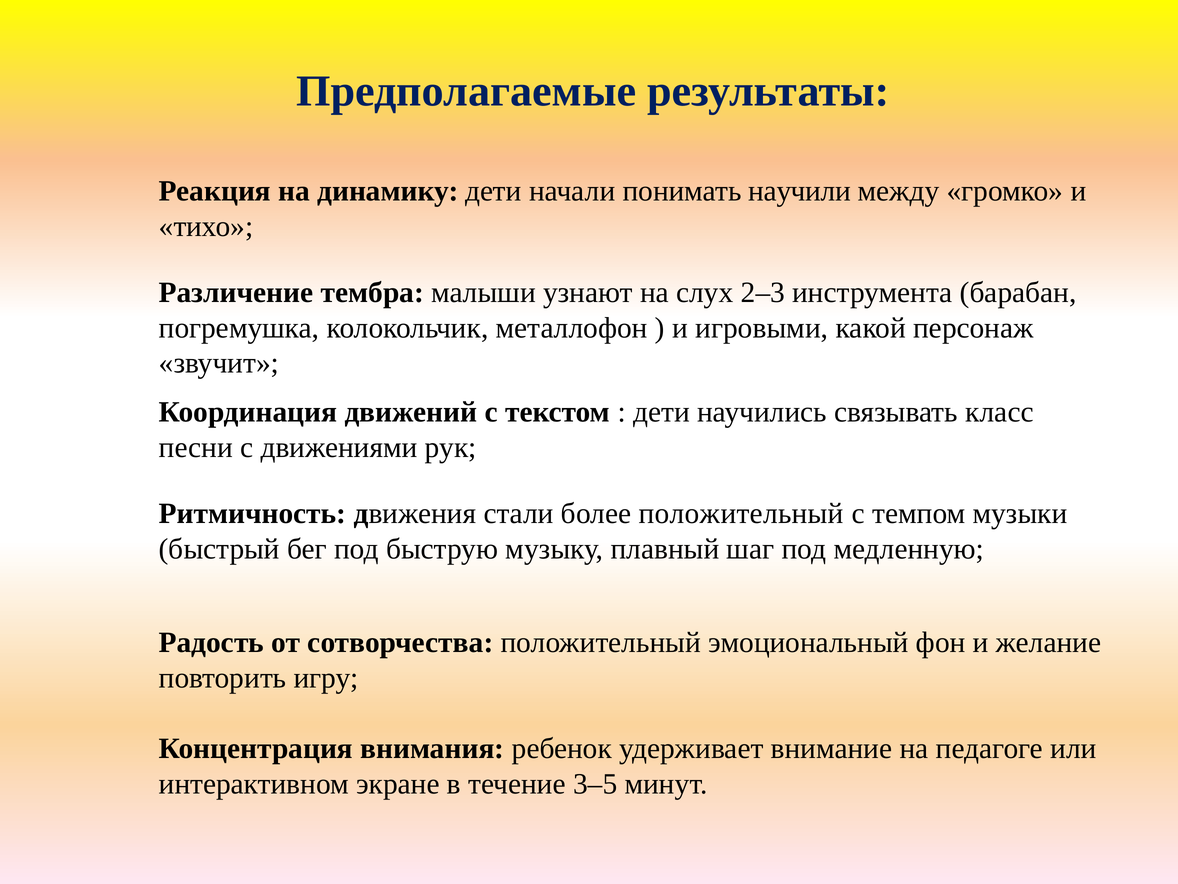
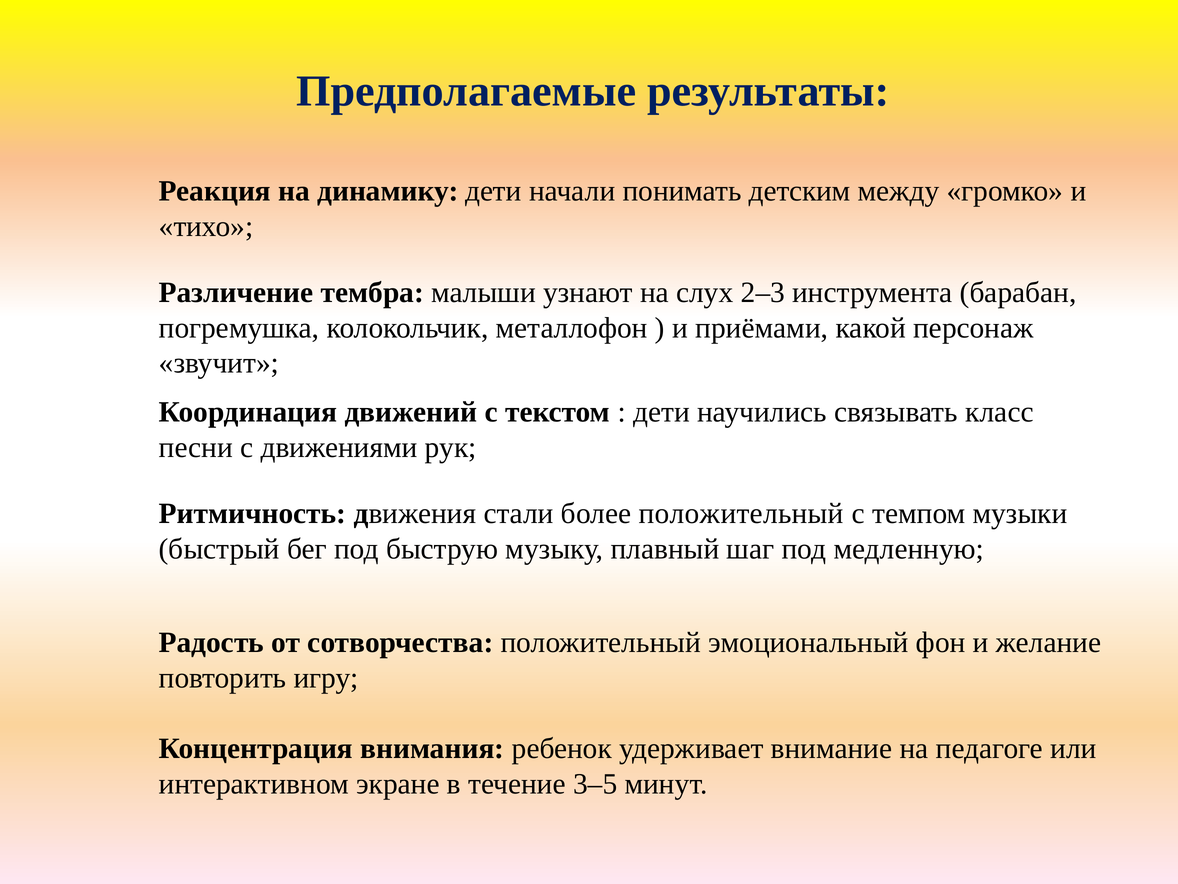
научили: научили -> детским
игровыми: игровыми -> приёмами
